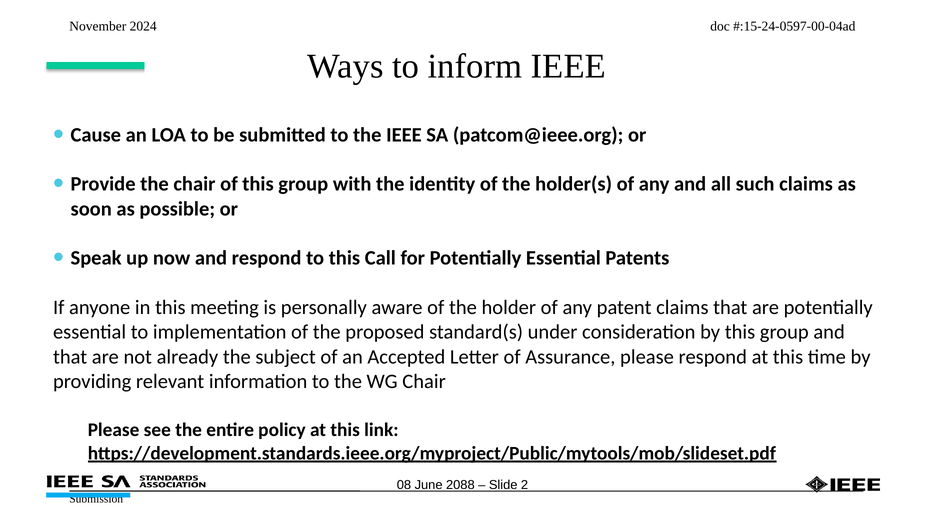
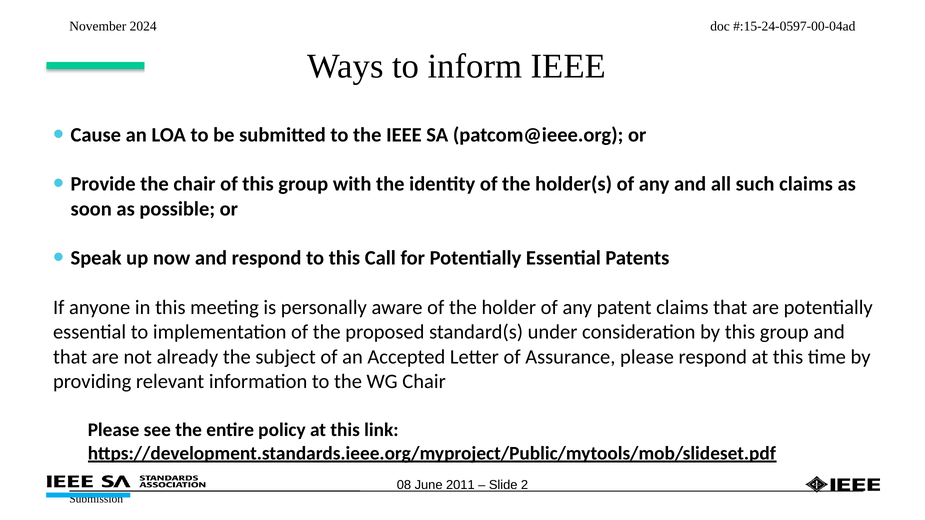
2088: 2088 -> 2011
